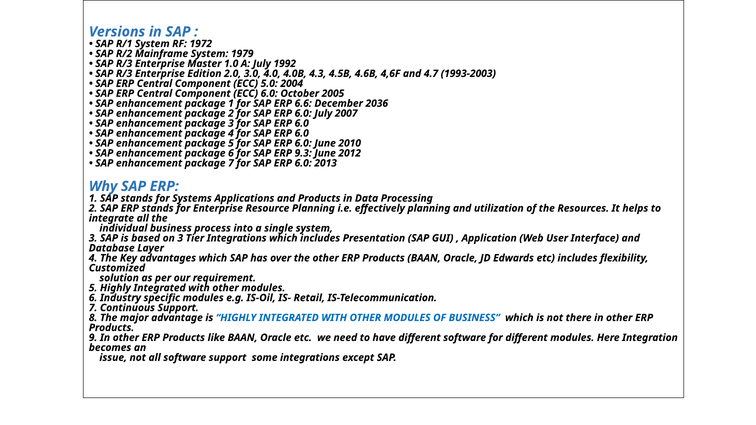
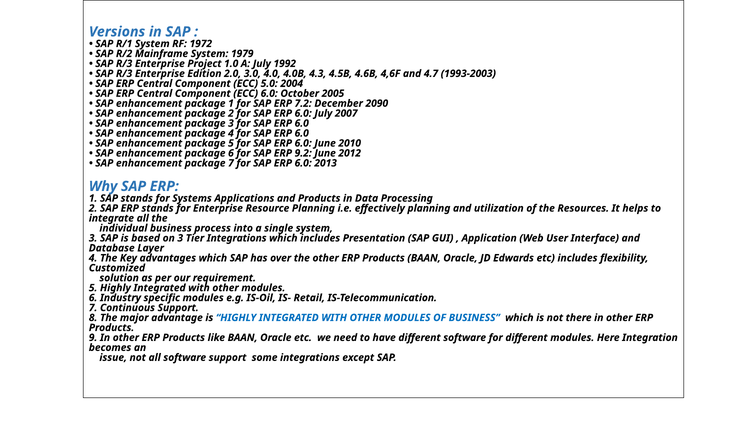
Master: Master -> Project
6.6: 6.6 -> 7.2
2036: 2036 -> 2090
9.3: 9.3 -> 9.2
